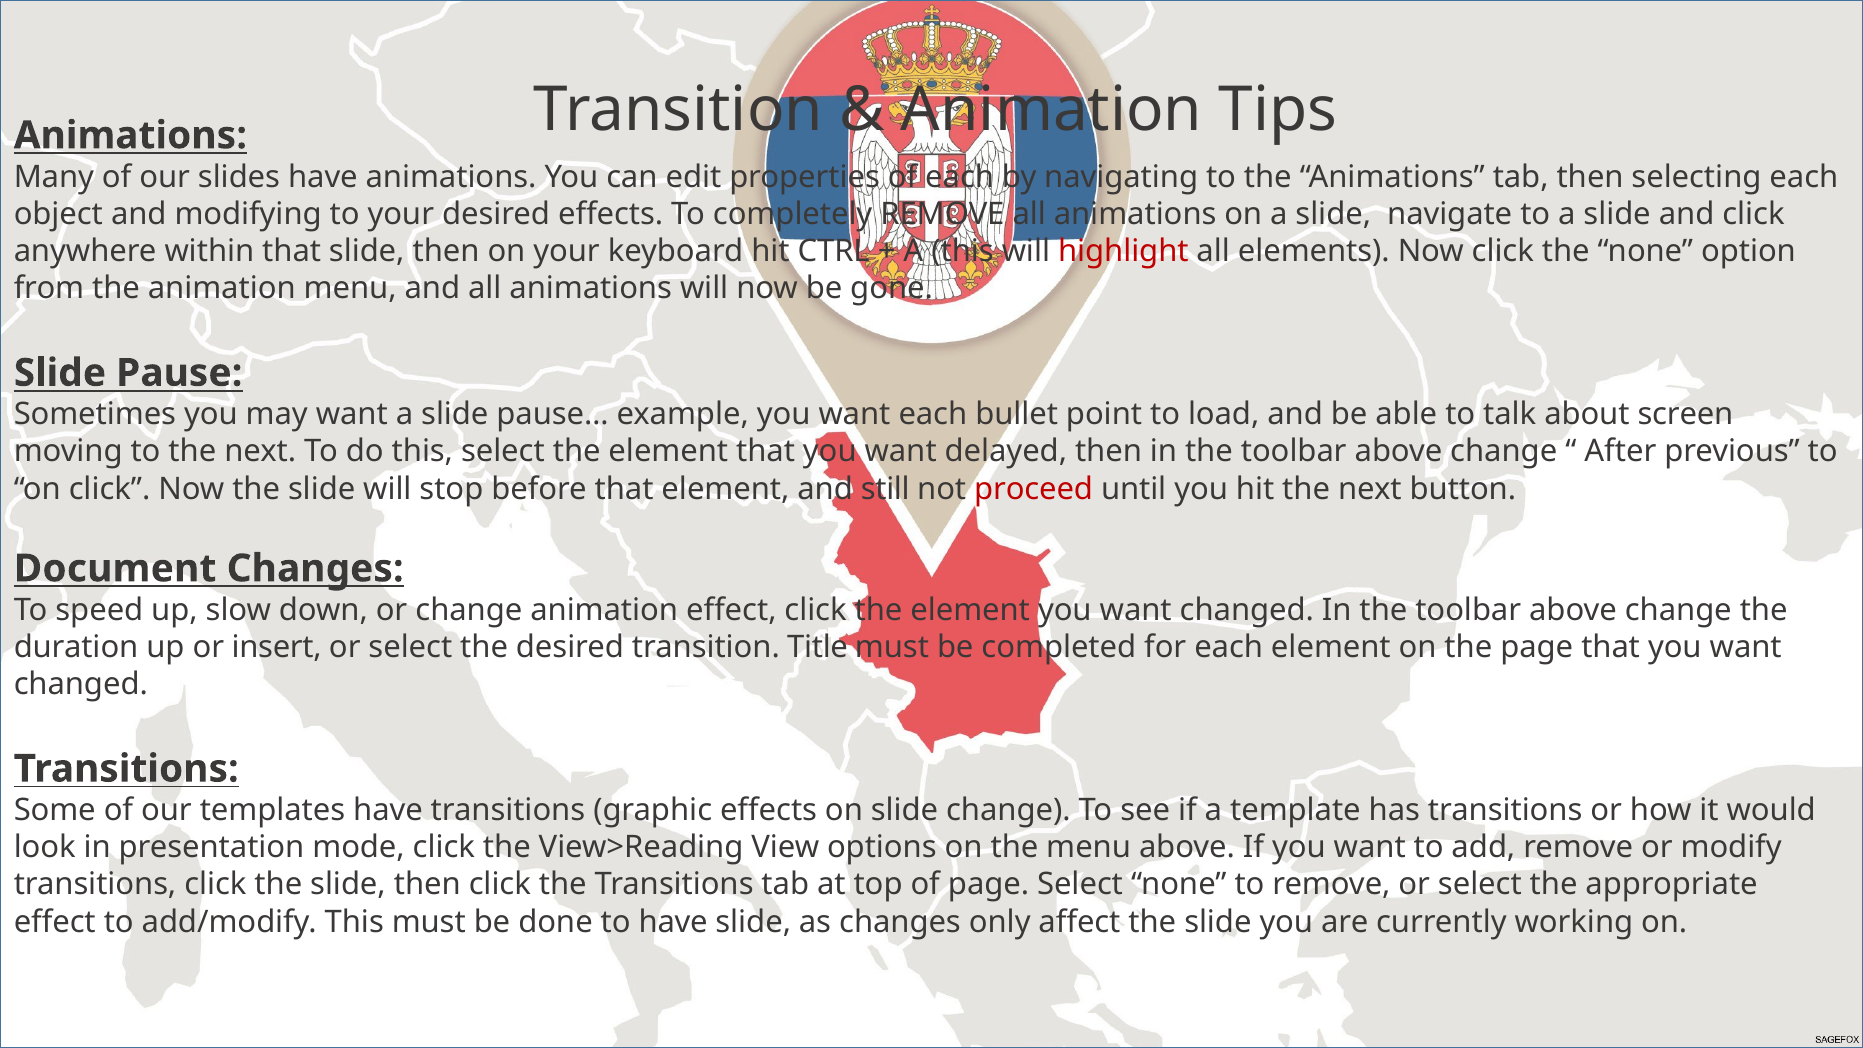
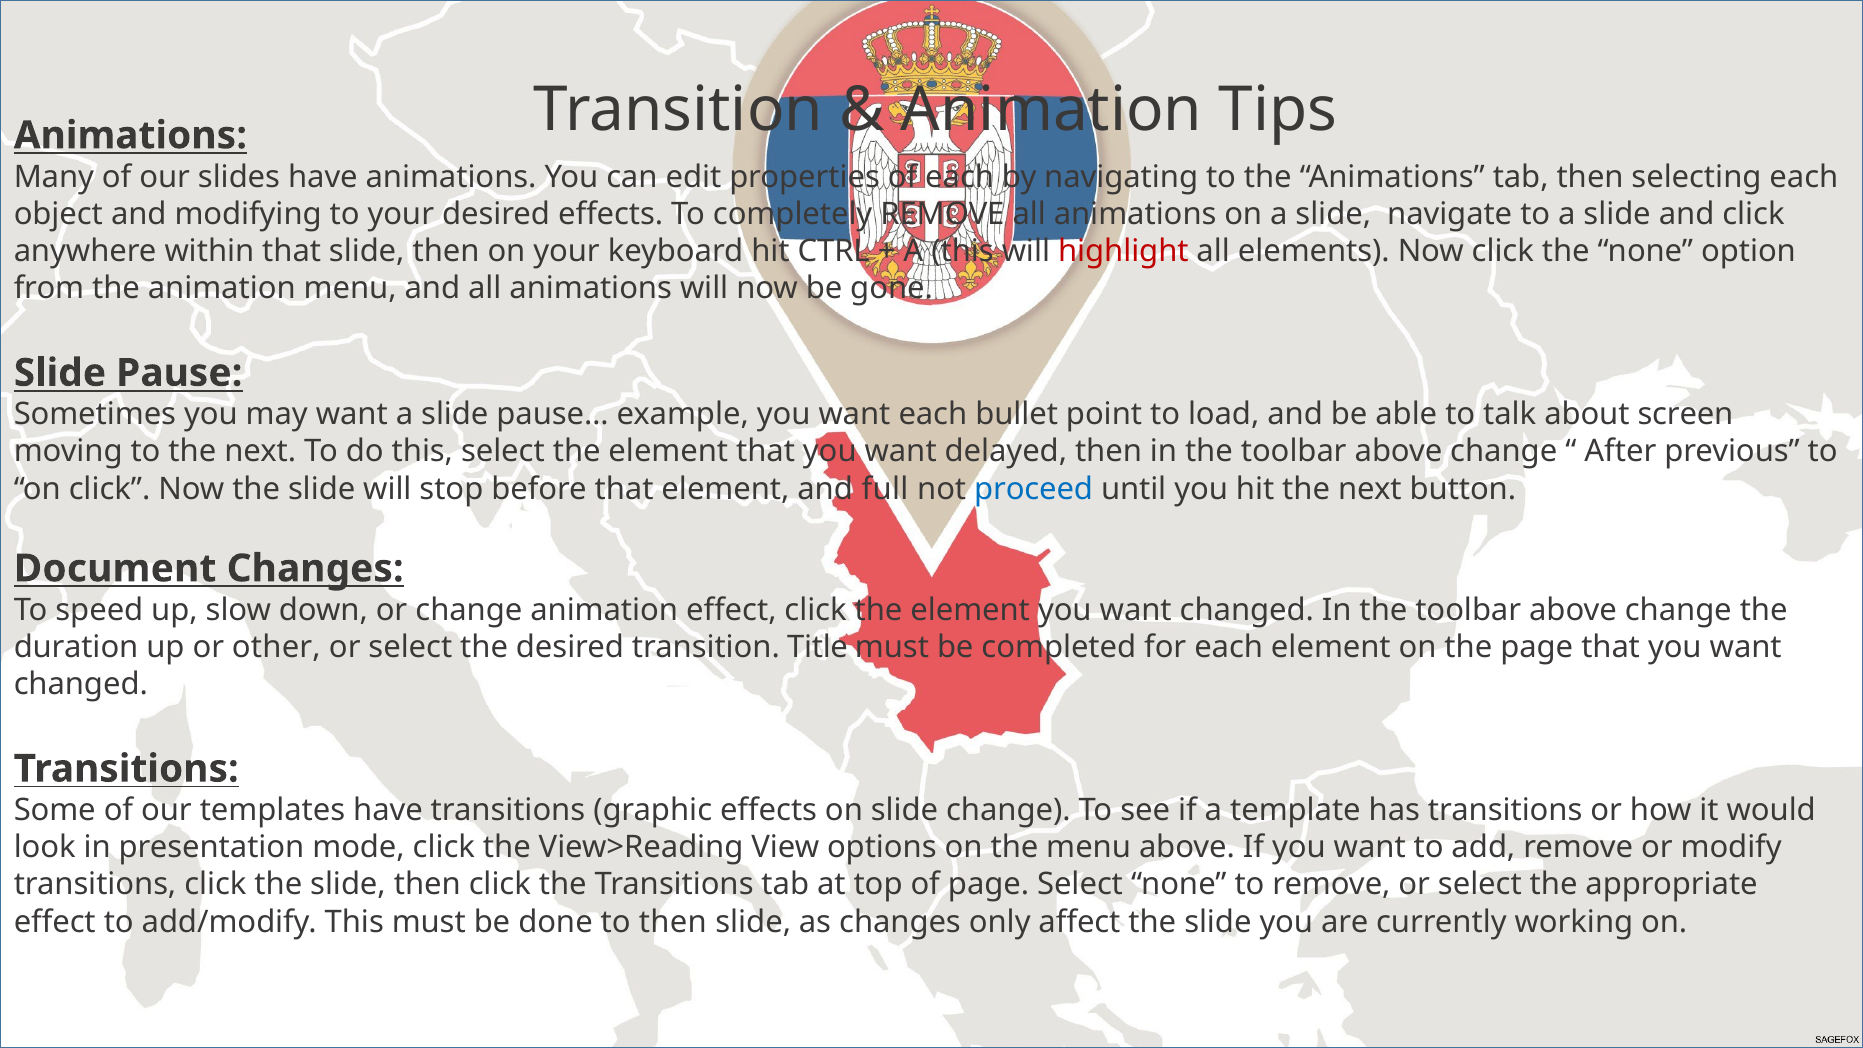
still: still -> full
proceed colour: red -> blue
insert: insert -> other
to have: have -> then
